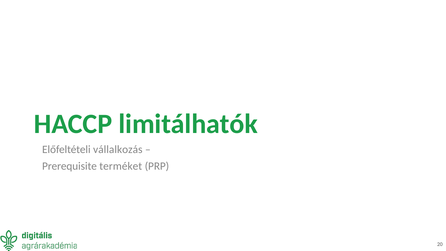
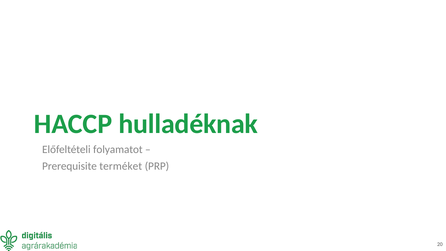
limitálhatók: limitálhatók -> hulladéknak
vállalkozás: vállalkozás -> folyamatot
